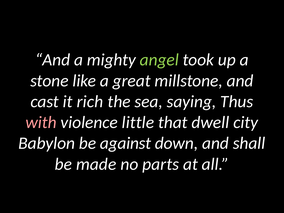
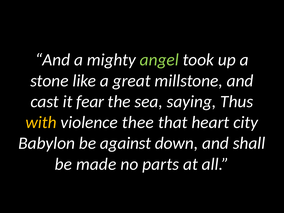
rich: rich -> fear
with colour: pink -> yellow
little: little -> thee
dwell: dwell -> heart
